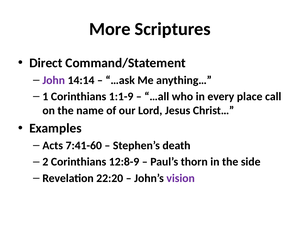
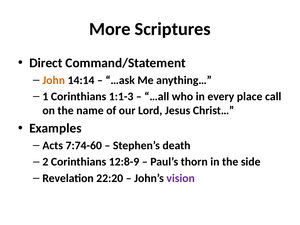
John colour: purple -> orange
1:1-9: 1:1-9 -> 1:1-3
7:41-60: 7:41-60 -> 7:74-60
